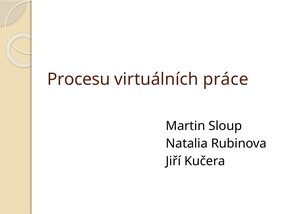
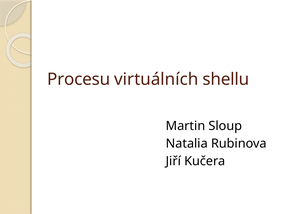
práce: práce -> shellu
